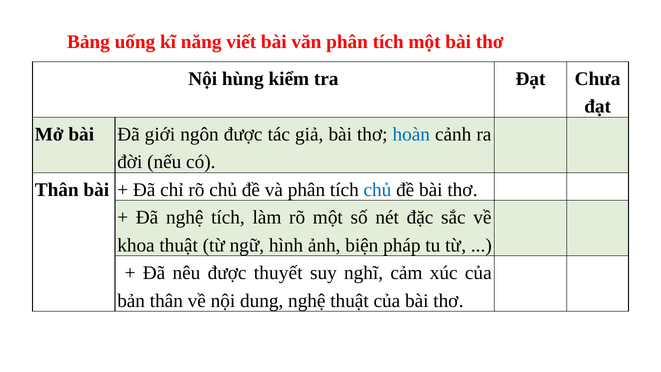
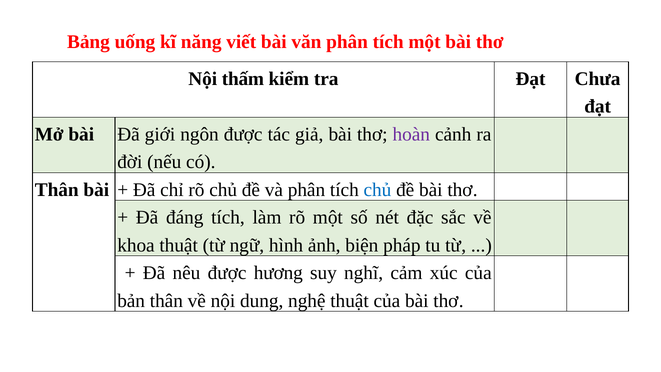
hùng: hùng -> thấm
hoàn colour: blue -> purple
Đã nghệ: nghệ -> đáng
thuyết: thuyết -> hương
